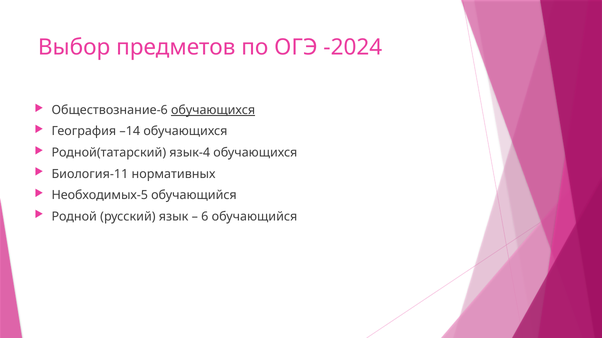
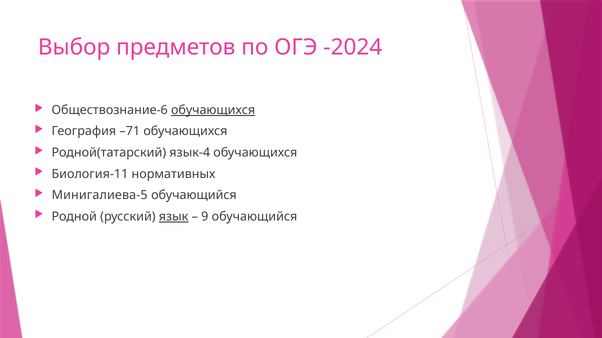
–14: –14 -> –71
Необходимых-5: Необходимых-5 -> Минигалиева-5
язык underline: none -> present
6: 6 -> 9
